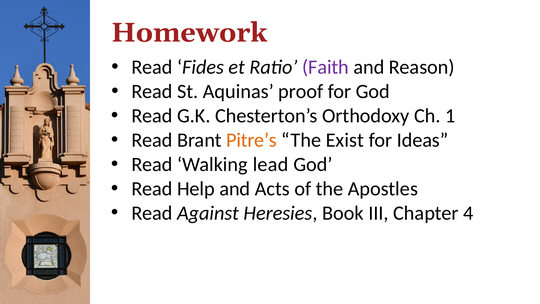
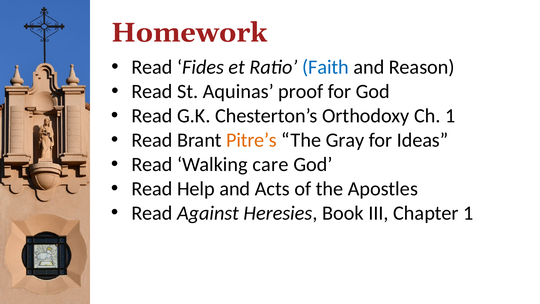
Faith colour: purple -> blue
Exist: Exist -> Gray
lead: lead -> care
Chapter 4: 4 -> 1
